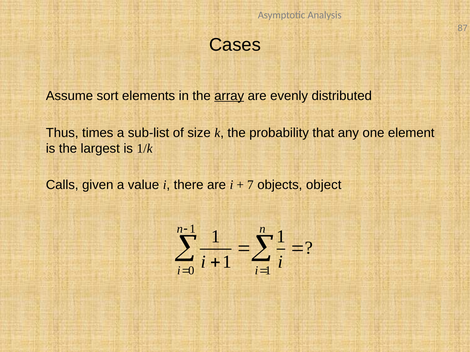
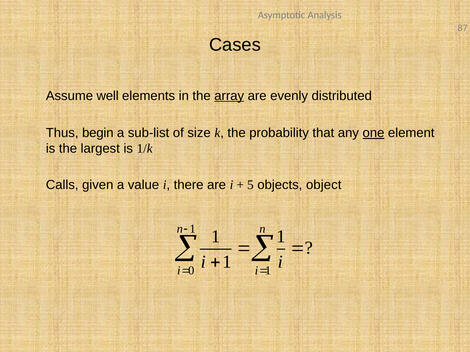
sort: sort -> well
times: times -> begin
one underline: none -> present
7: 7 -> 5
